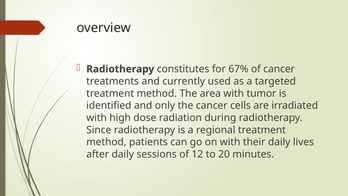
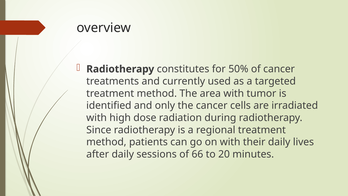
67%: 67% -> 50%
12: 12 -> 66
